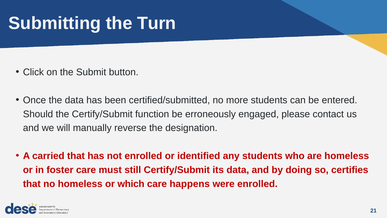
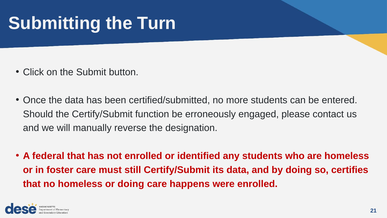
carried: carried -> federal
or which: which -> doing
